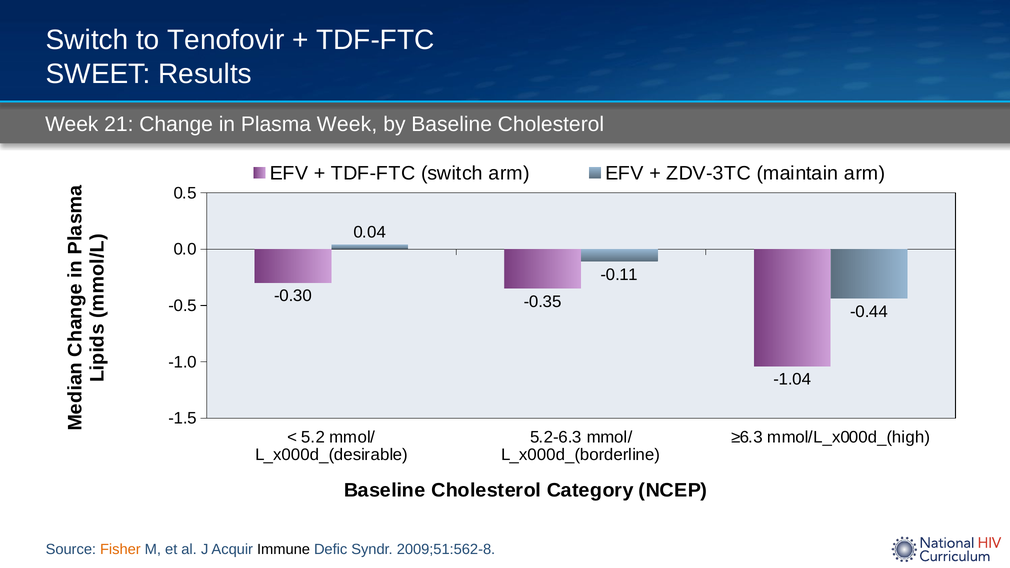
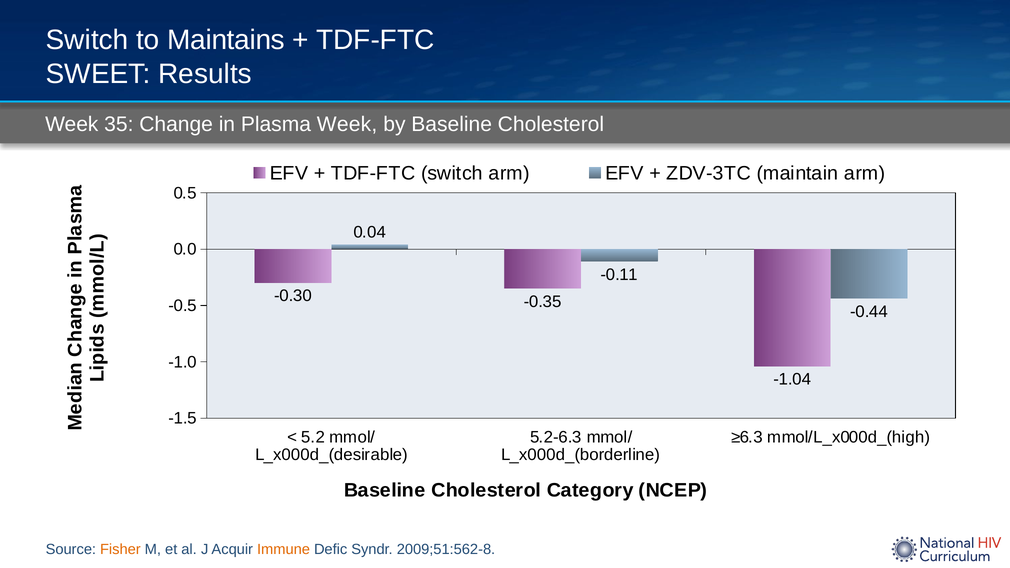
Tenofovir: Tenofovir -> Maintains
21: 21 -> 35
Immune colour: black -> orange
